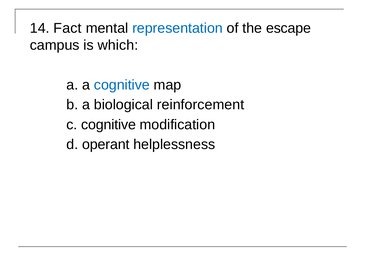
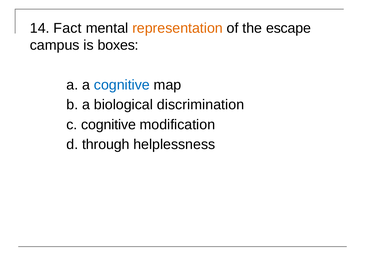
representation colour: blue -> orange
which: which -> boxes
reinforcement: reinforcement -> discrimination
operant: operant -> through
